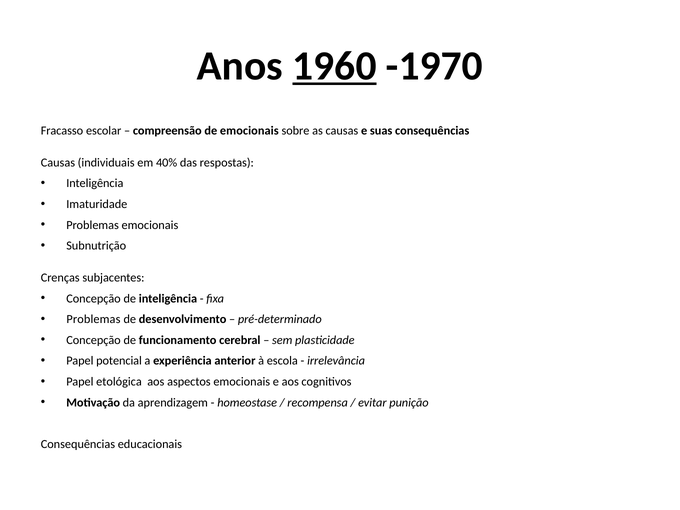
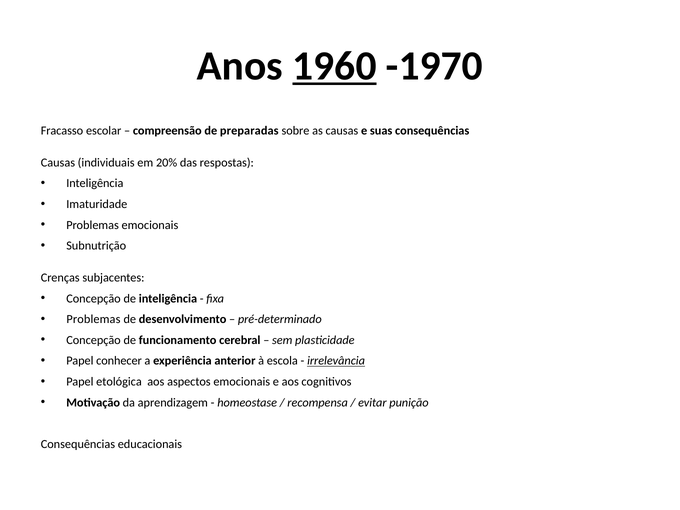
de emocionais: emocionais -> preparadas
40%: 40% -> 20%
potencial: potencial -> conhecer
irrelevância underline: none -> present
